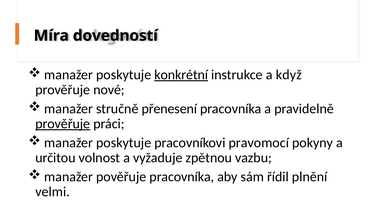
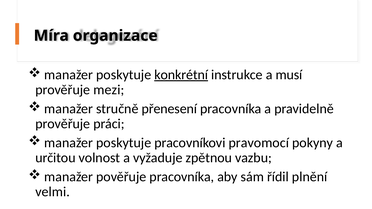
dovedností: dovedností -> organizace
když: když -> musí
nové: nové -> mezi
prověřuje at (63, 124) underline: present -> none
